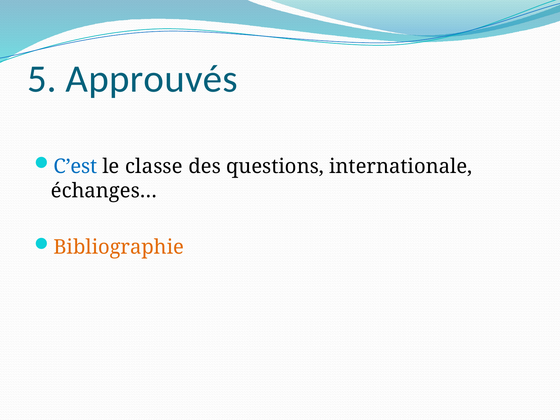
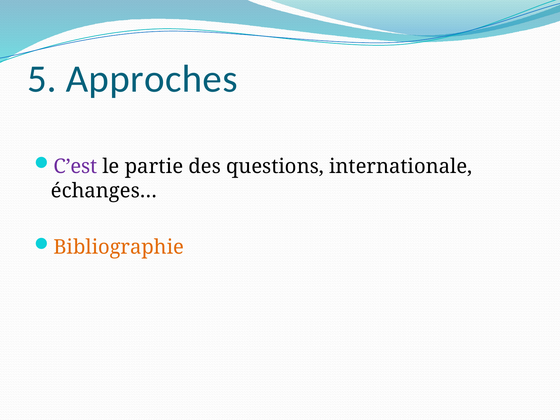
Approuvés: Approuvés -> Approches
C’est colour: blue -> purple
classe: classe -> partie
